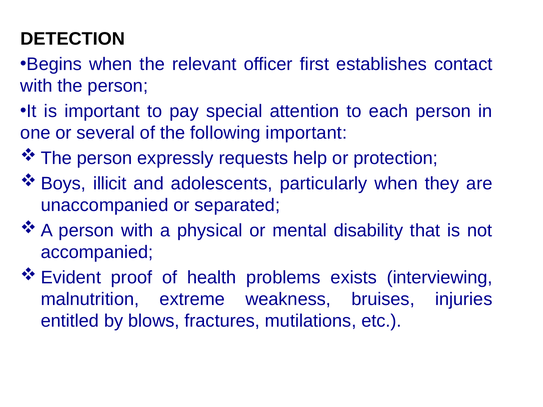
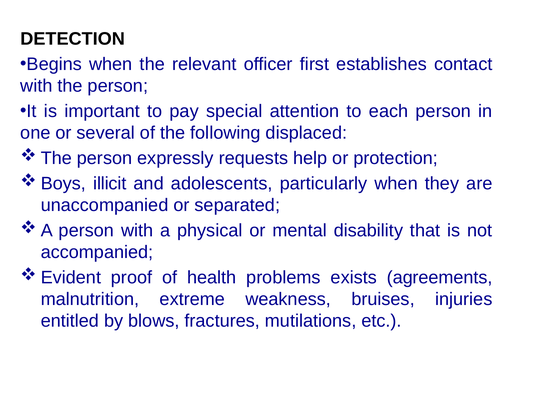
following important: important -> displaced
interviewing: interviewing -> agreements
